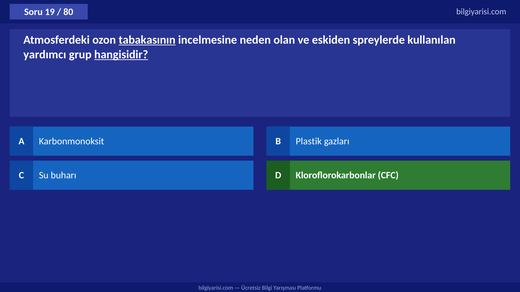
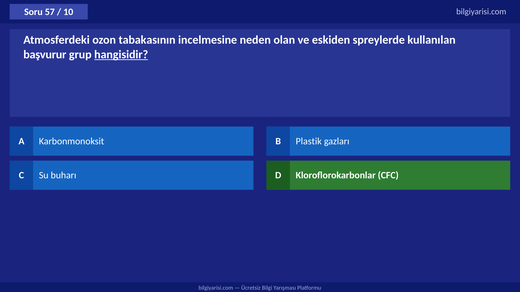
19: 19 -> 57
80: 80 -> 10
tabakasının underline: present -> none
yardımcı: yardımcı -> başvurur
